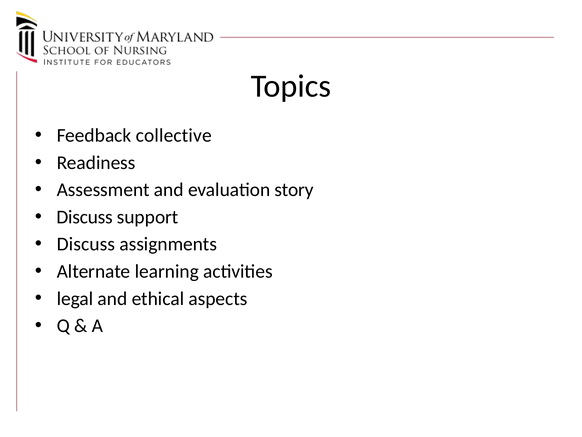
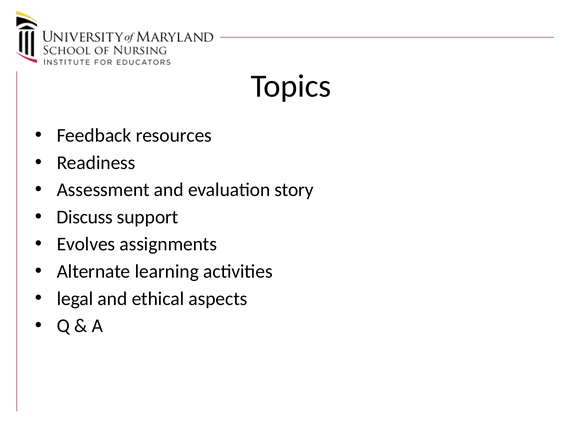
collective: collective -> resources
Discuss at (86, 244): Discuss -> Evolves
